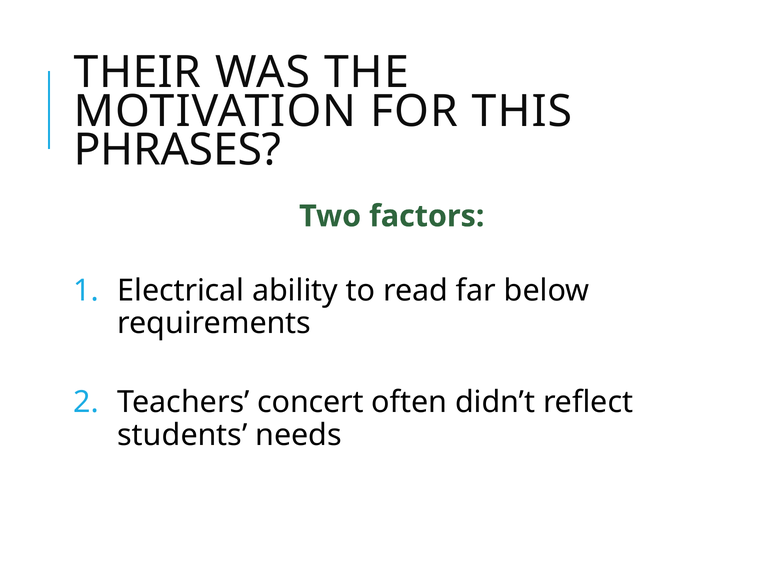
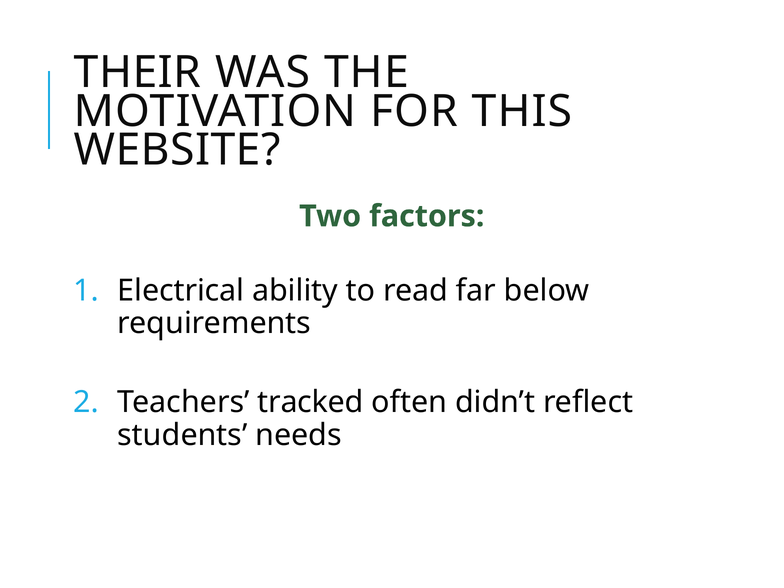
PHRASES: PHRASES -> WEBSITE
concert: concert -> tracked
